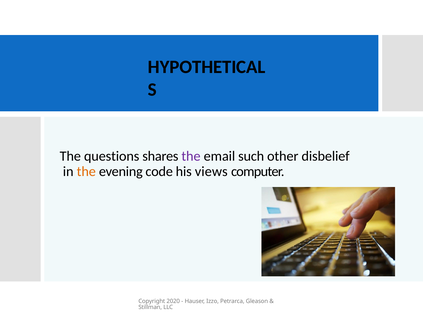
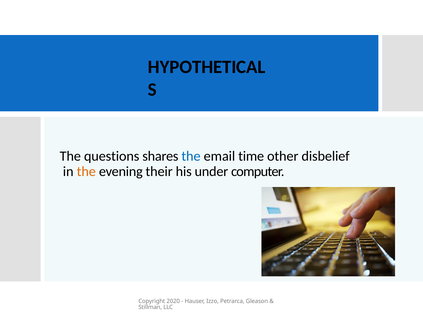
the at (191, 156) colour: purple -> blue
such: such -> time
code: code -> their
views: views -> under
